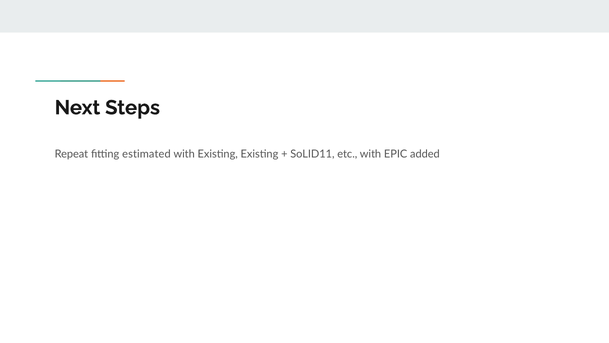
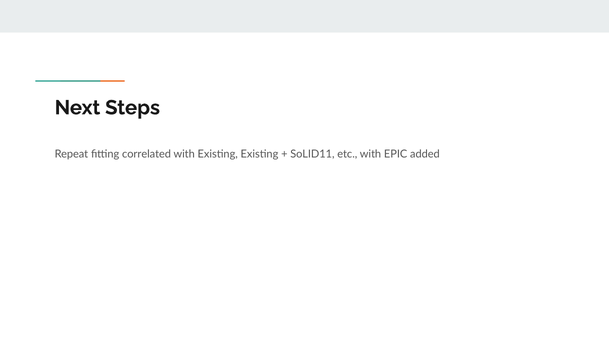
estimated: estimated -> correlated
